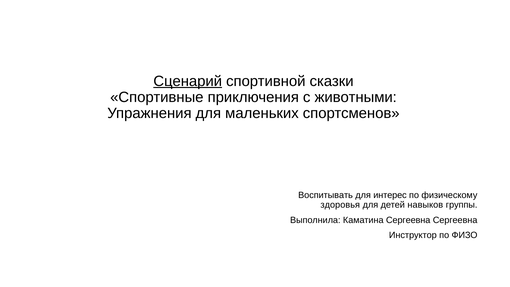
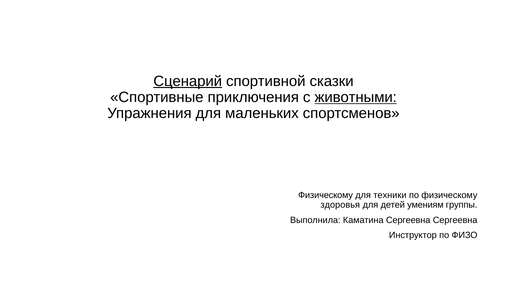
животными underline: none -> present
Воспитывать at (326, 195): Воспитывать -> Физическому
интерес: интерес -> техники
навыков: навыков -> умениям
